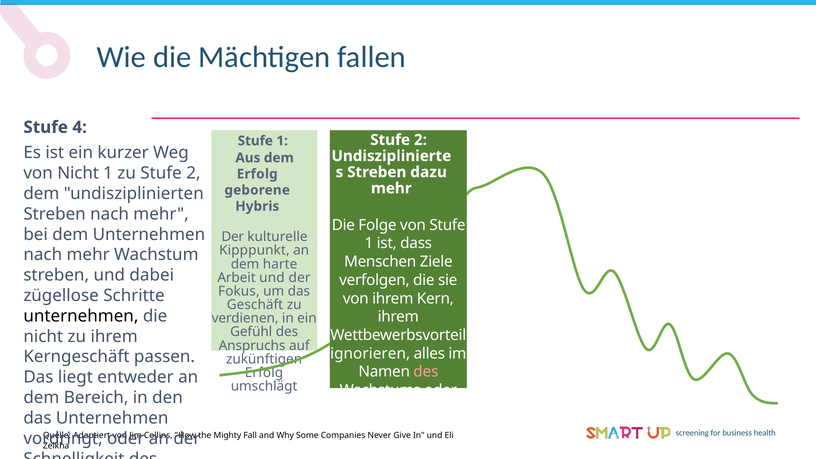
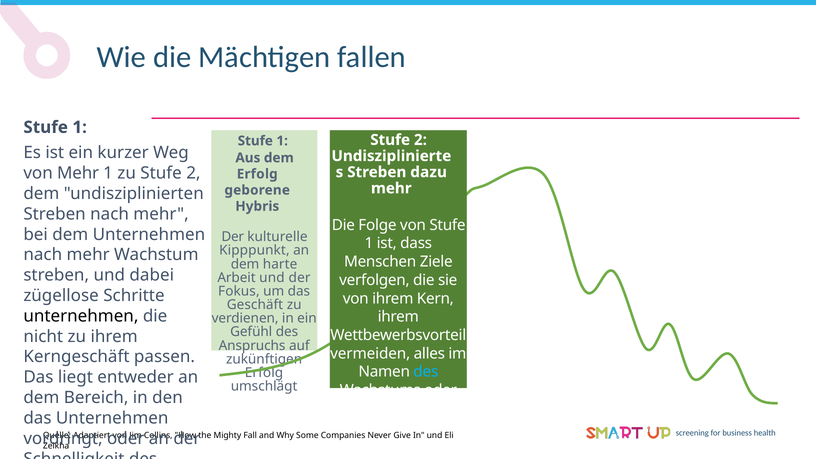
4 at (80, 127): 4 -> 1
von Nicht: Nicht -> Mehr
ignorieren: ignorieren -> vermeiden
des at (426, 372) colour: pink -> light blue
